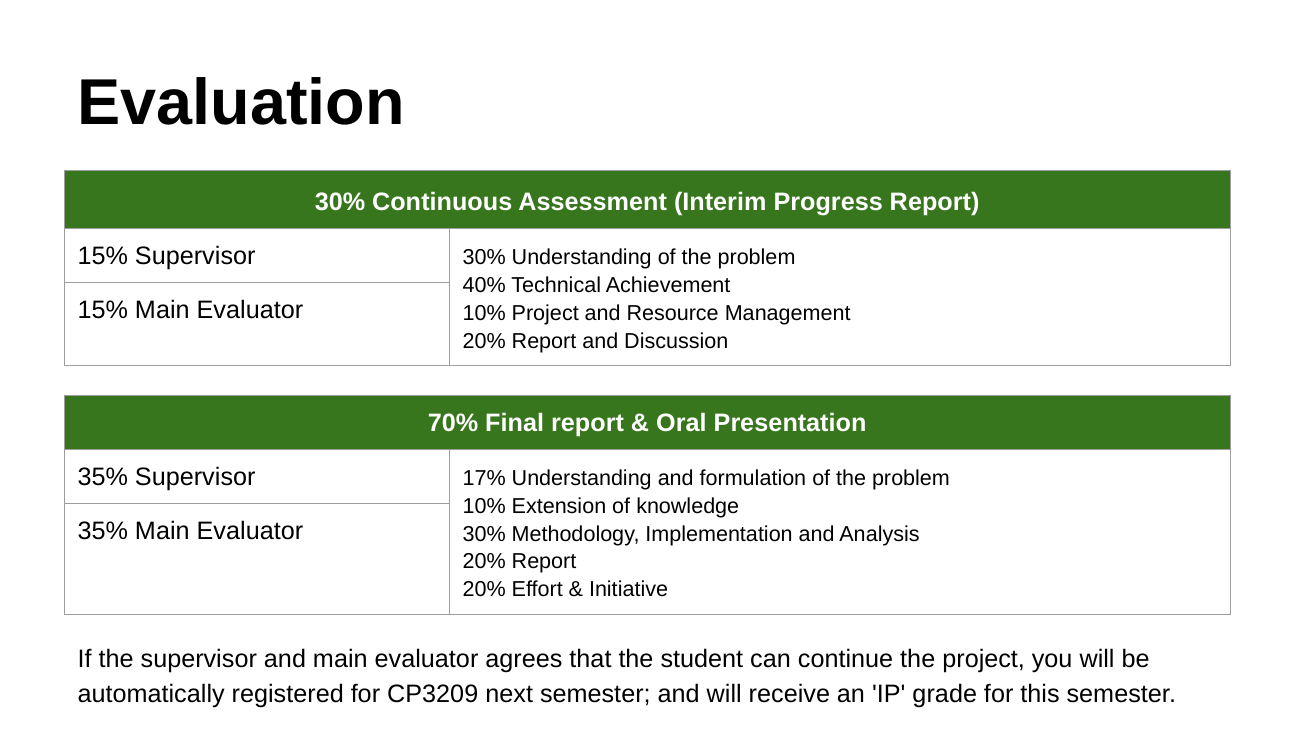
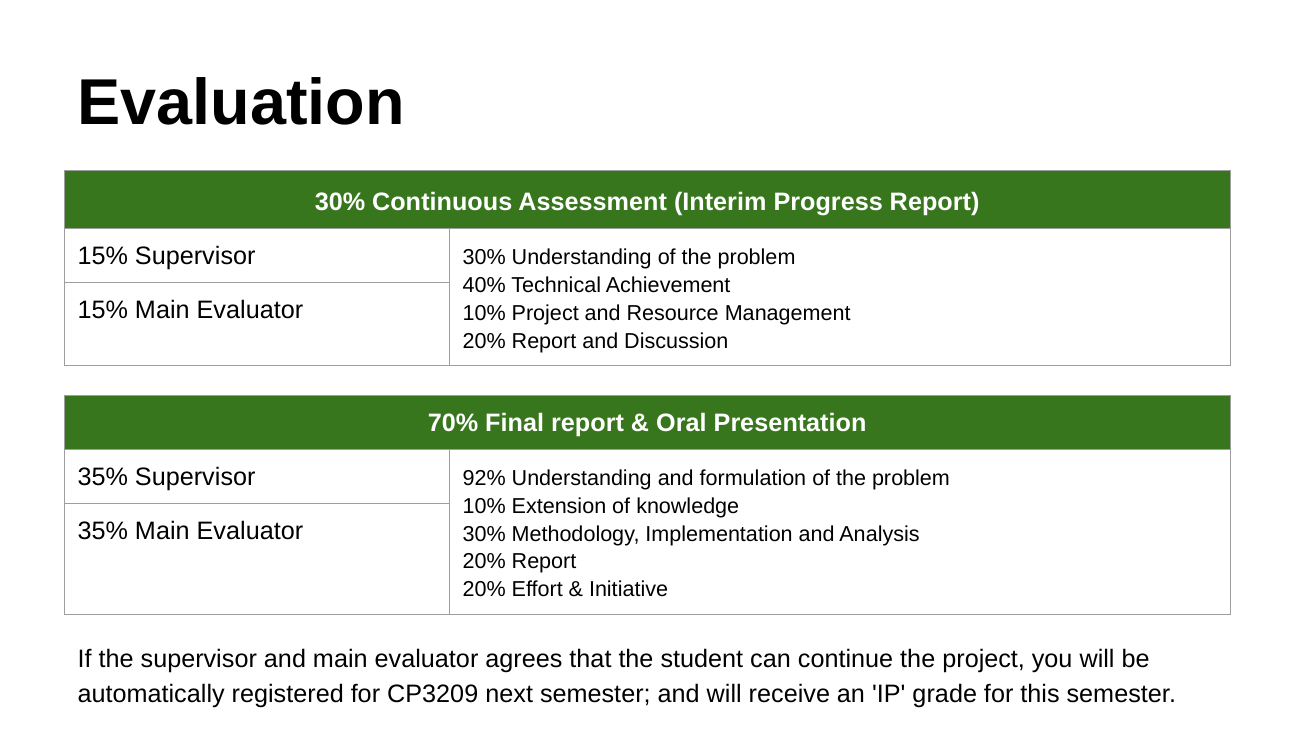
17%: 17% -> 92%
